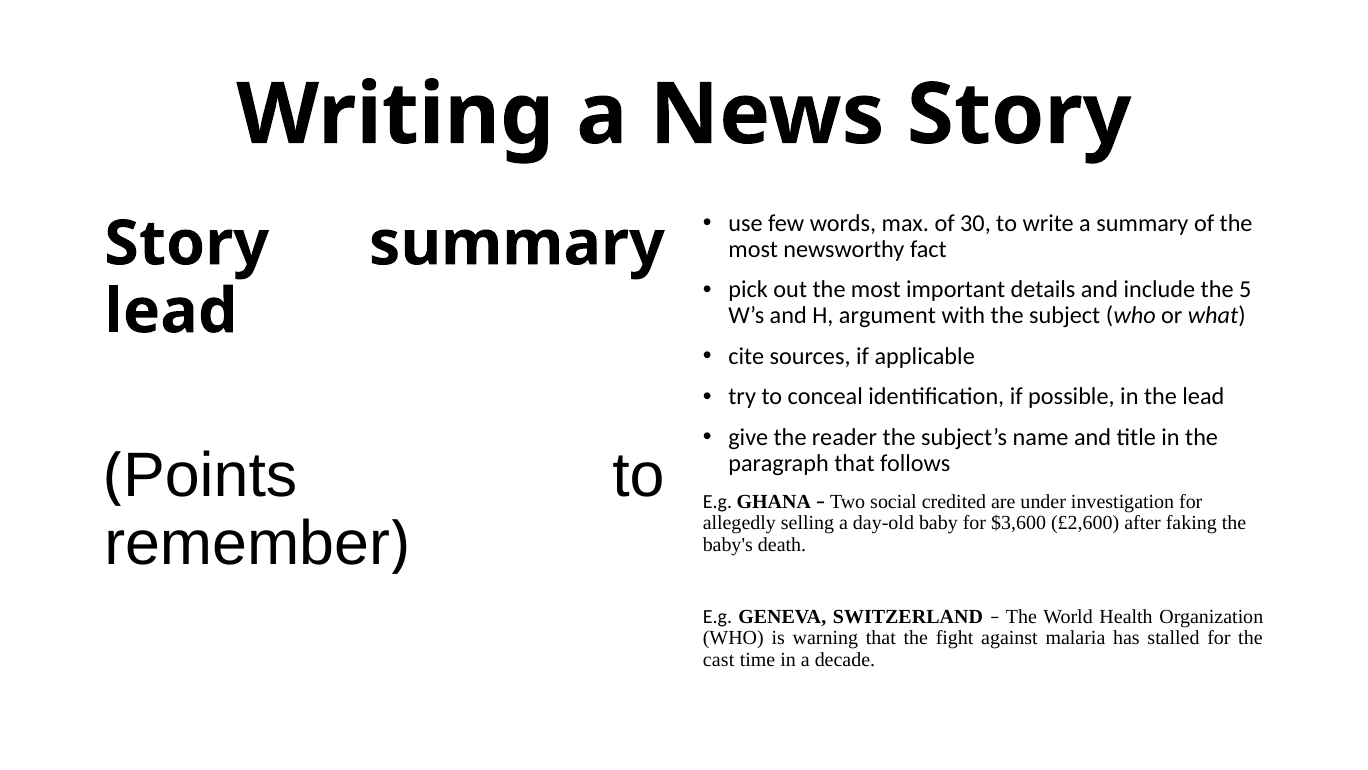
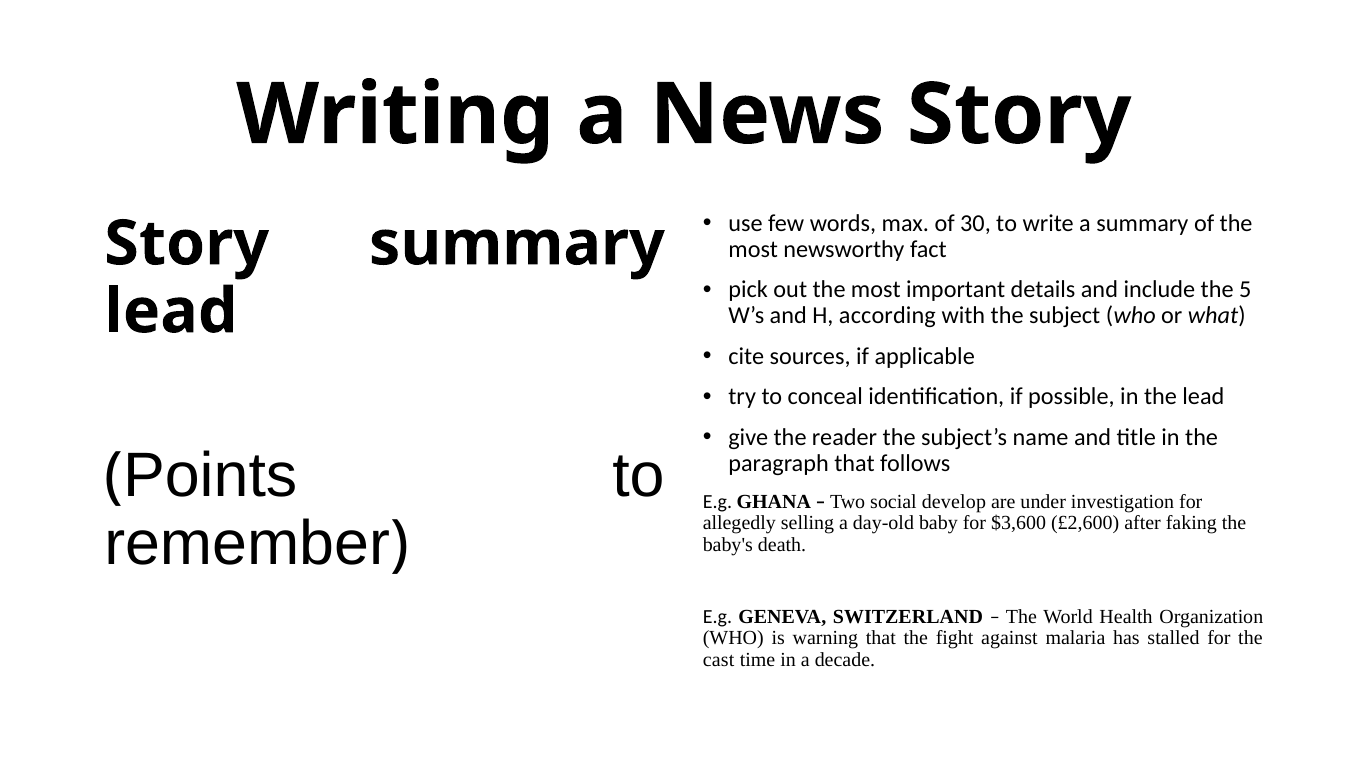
argument: argument -> according
credited: credited -> develop
